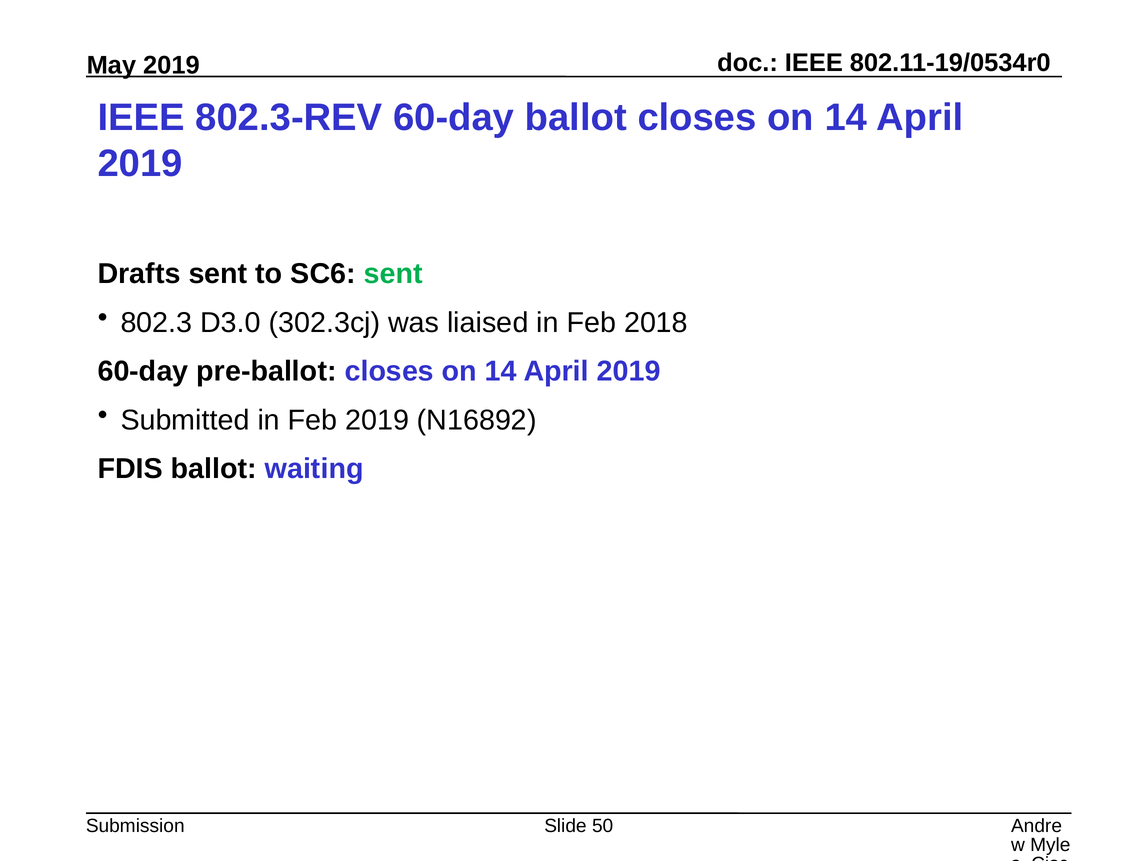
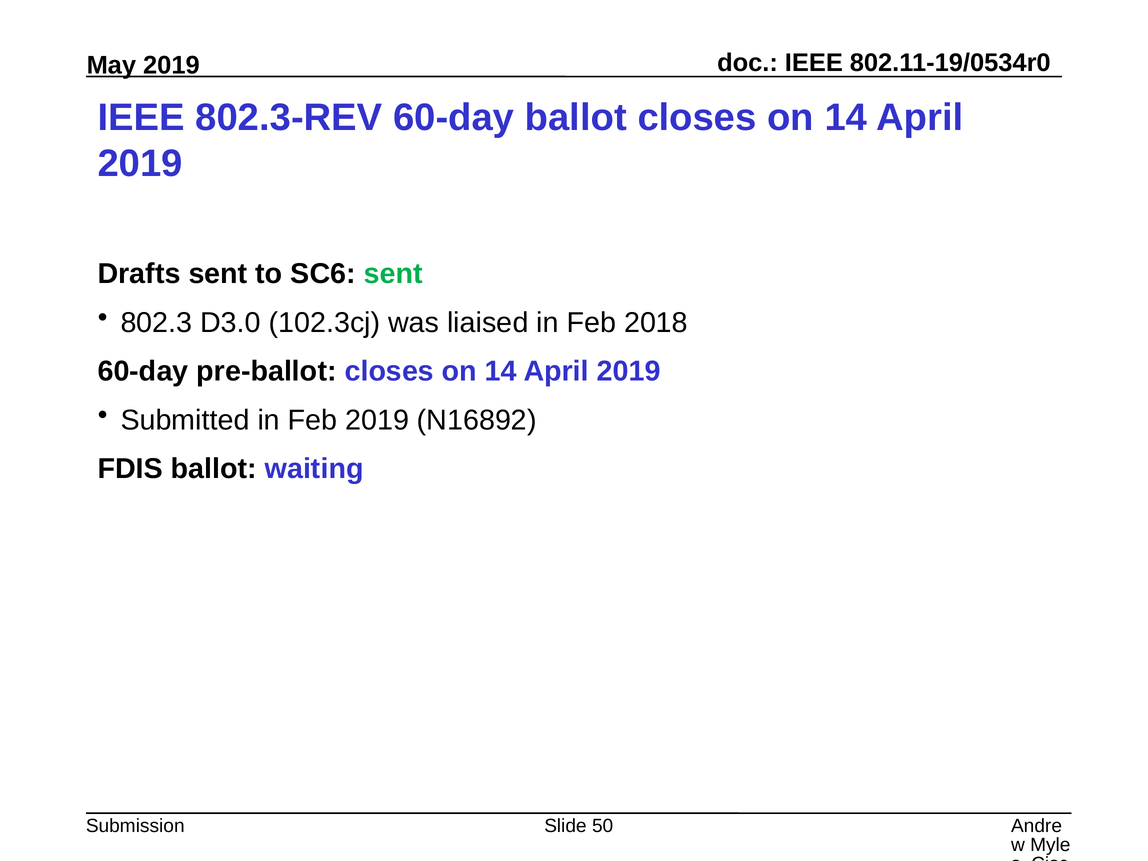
302.3cj: 302.3cj -> 102.3cj
